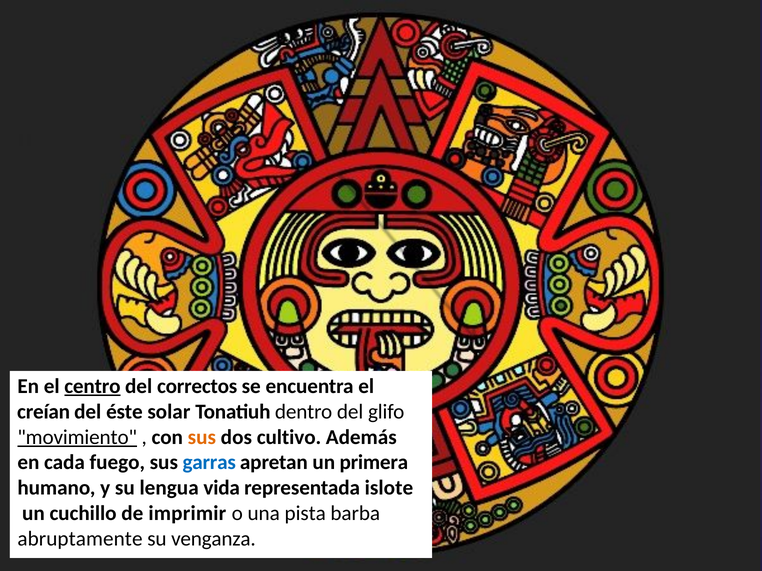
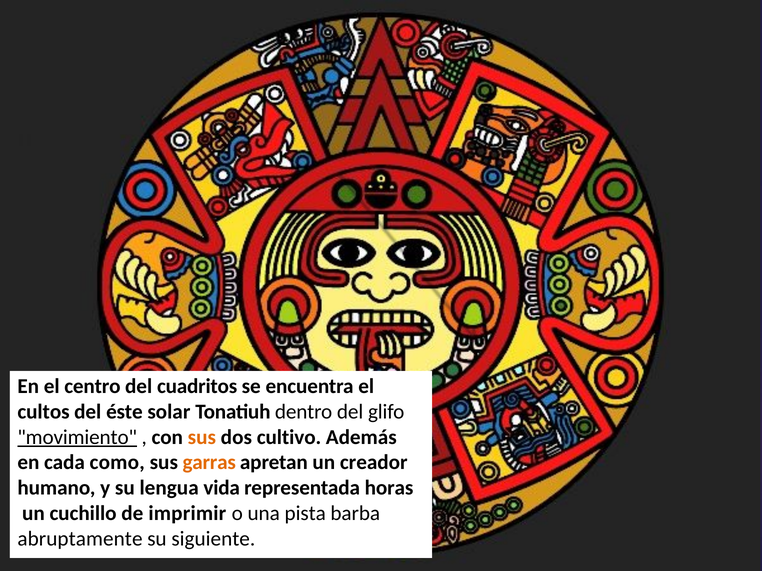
centro underline: present -> none
correctos: correctos -> cuadritos
creían: creían -> cultos
fuego: fuego -> como
garras colour: blue -> orange
primera: primera -> creador
islote: islote -> horas
venganza: venganza -> siguiente
